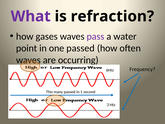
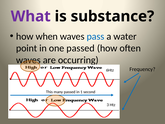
refraction: refraction -> substance
gases: gases -> when
pass colour: purple -> blue
